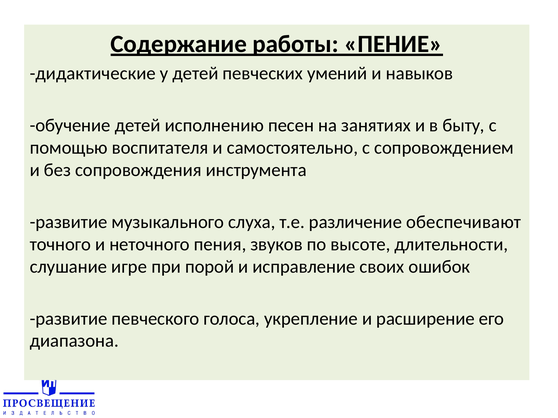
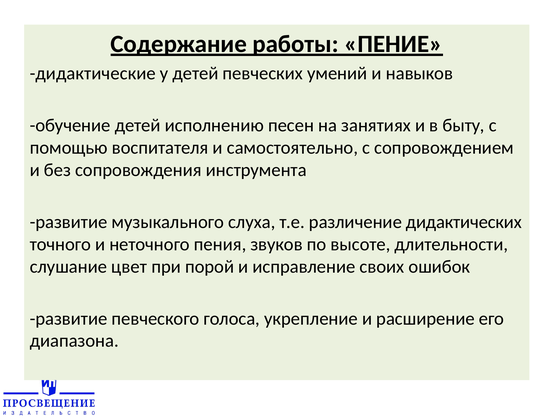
обеспечивают: обеспечивают -> дидактических
игре: игре -> цвет
